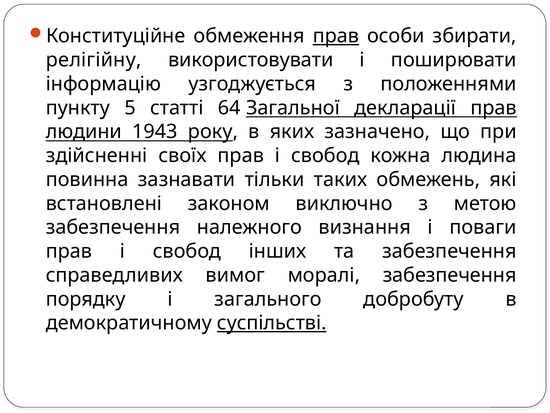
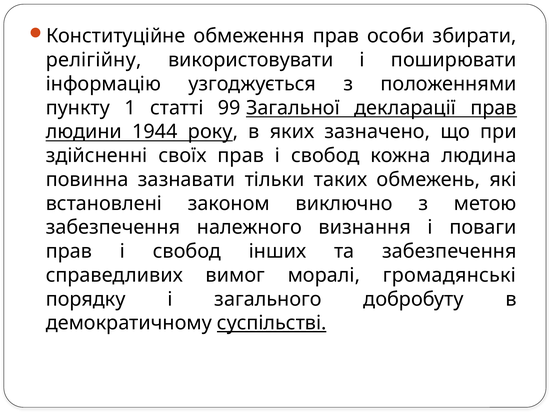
прав at (336, 36) underline: present -> none
5: 5 -> 1
64: 64 -> 99
1943: 1943 -> 1944
моралі забезпечення: забезпечення -> громадянські
